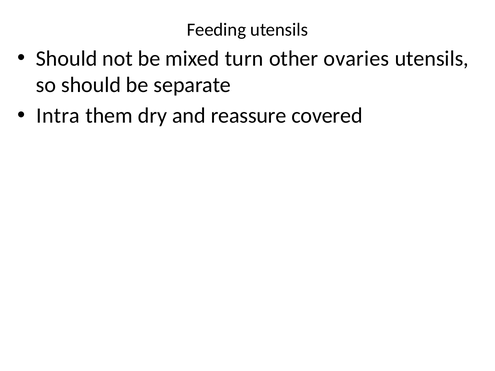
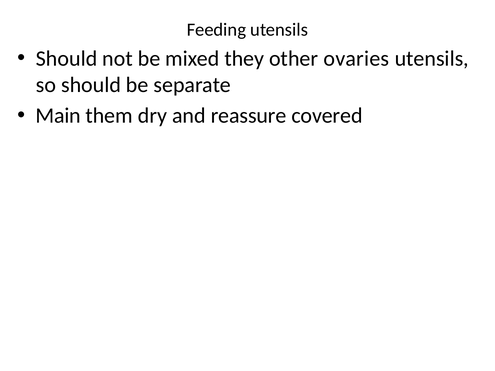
turn: turn -> they
Intra: Intra -> Main
